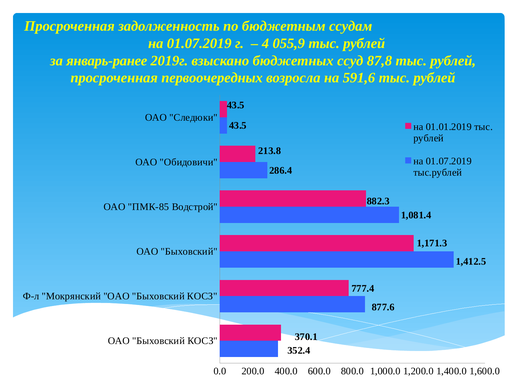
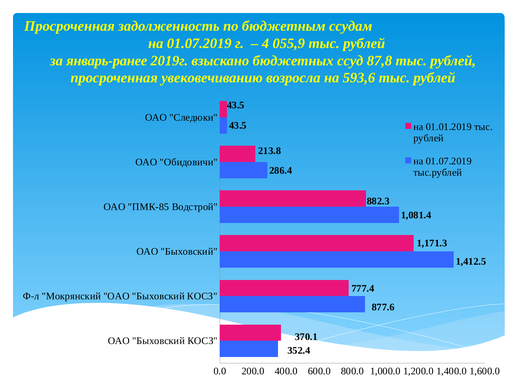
первоочередных: первоочередных -> увековечиванию
591,6: 591,6 -> 593,6
